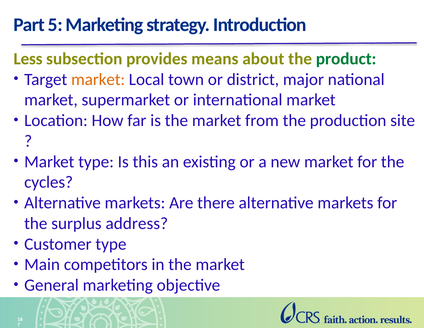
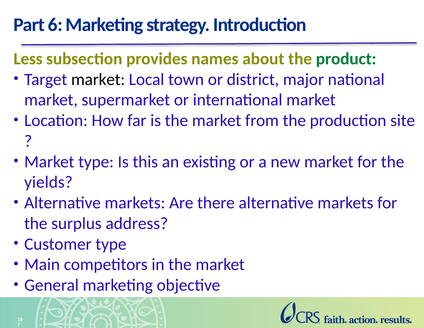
5: 5 -> 6
means: means -> names
market at (98, 79) colour: orange -> black
cycles: cycles -> yields
